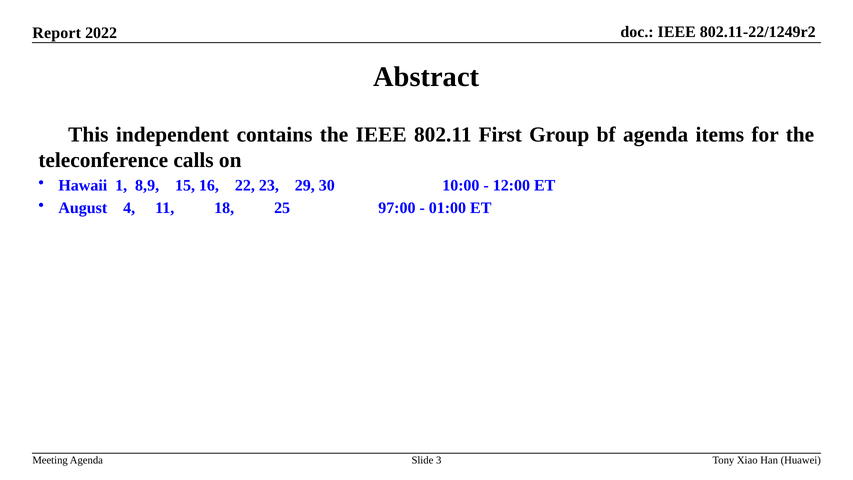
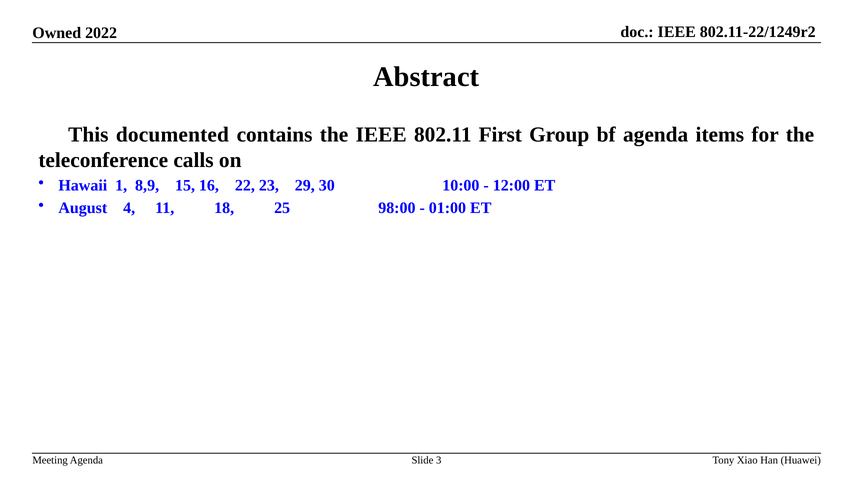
Report: Report -> Owned
independent: independent -> documented
97:00: 97:00 -> 98:00
